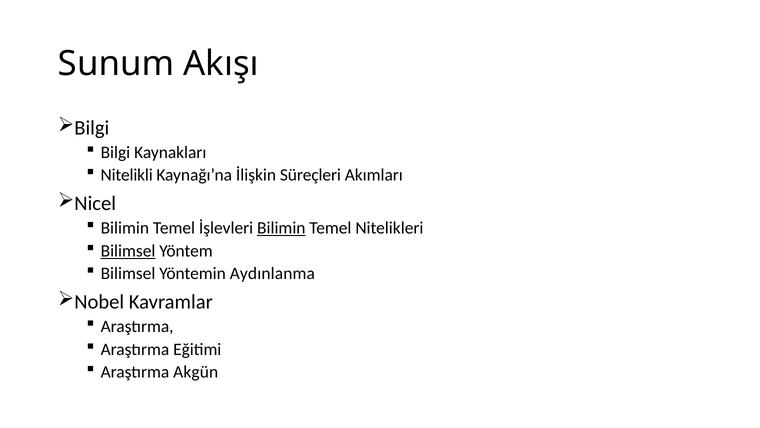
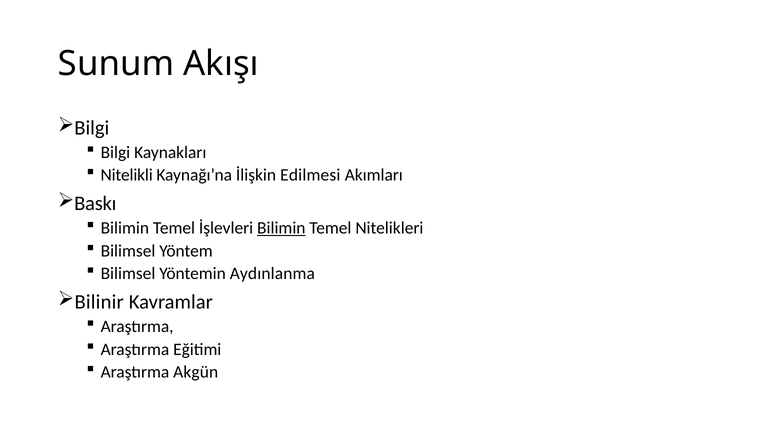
Süreçleri: Süreçleri -> Edilmesi
Nicel: Nicel -> Baskı
Bilimsel at (128, 251) underline: present -> none
Nobel: Nobel -> Bilinir
